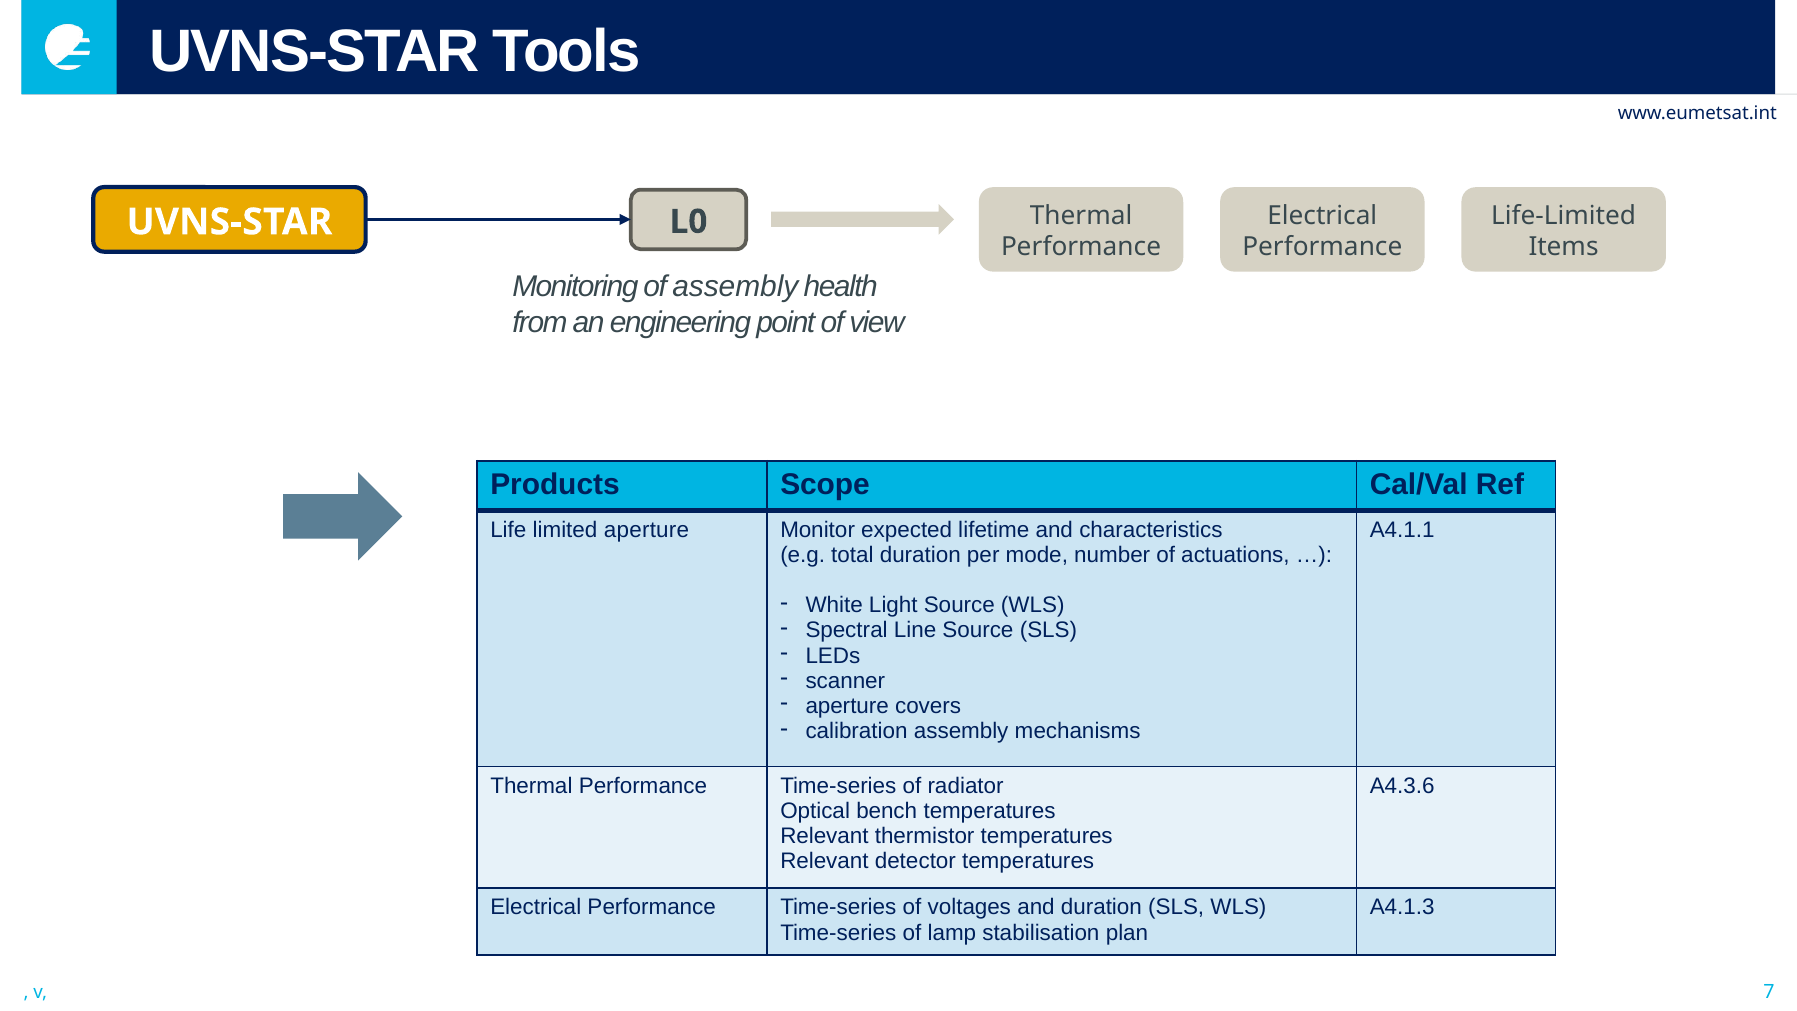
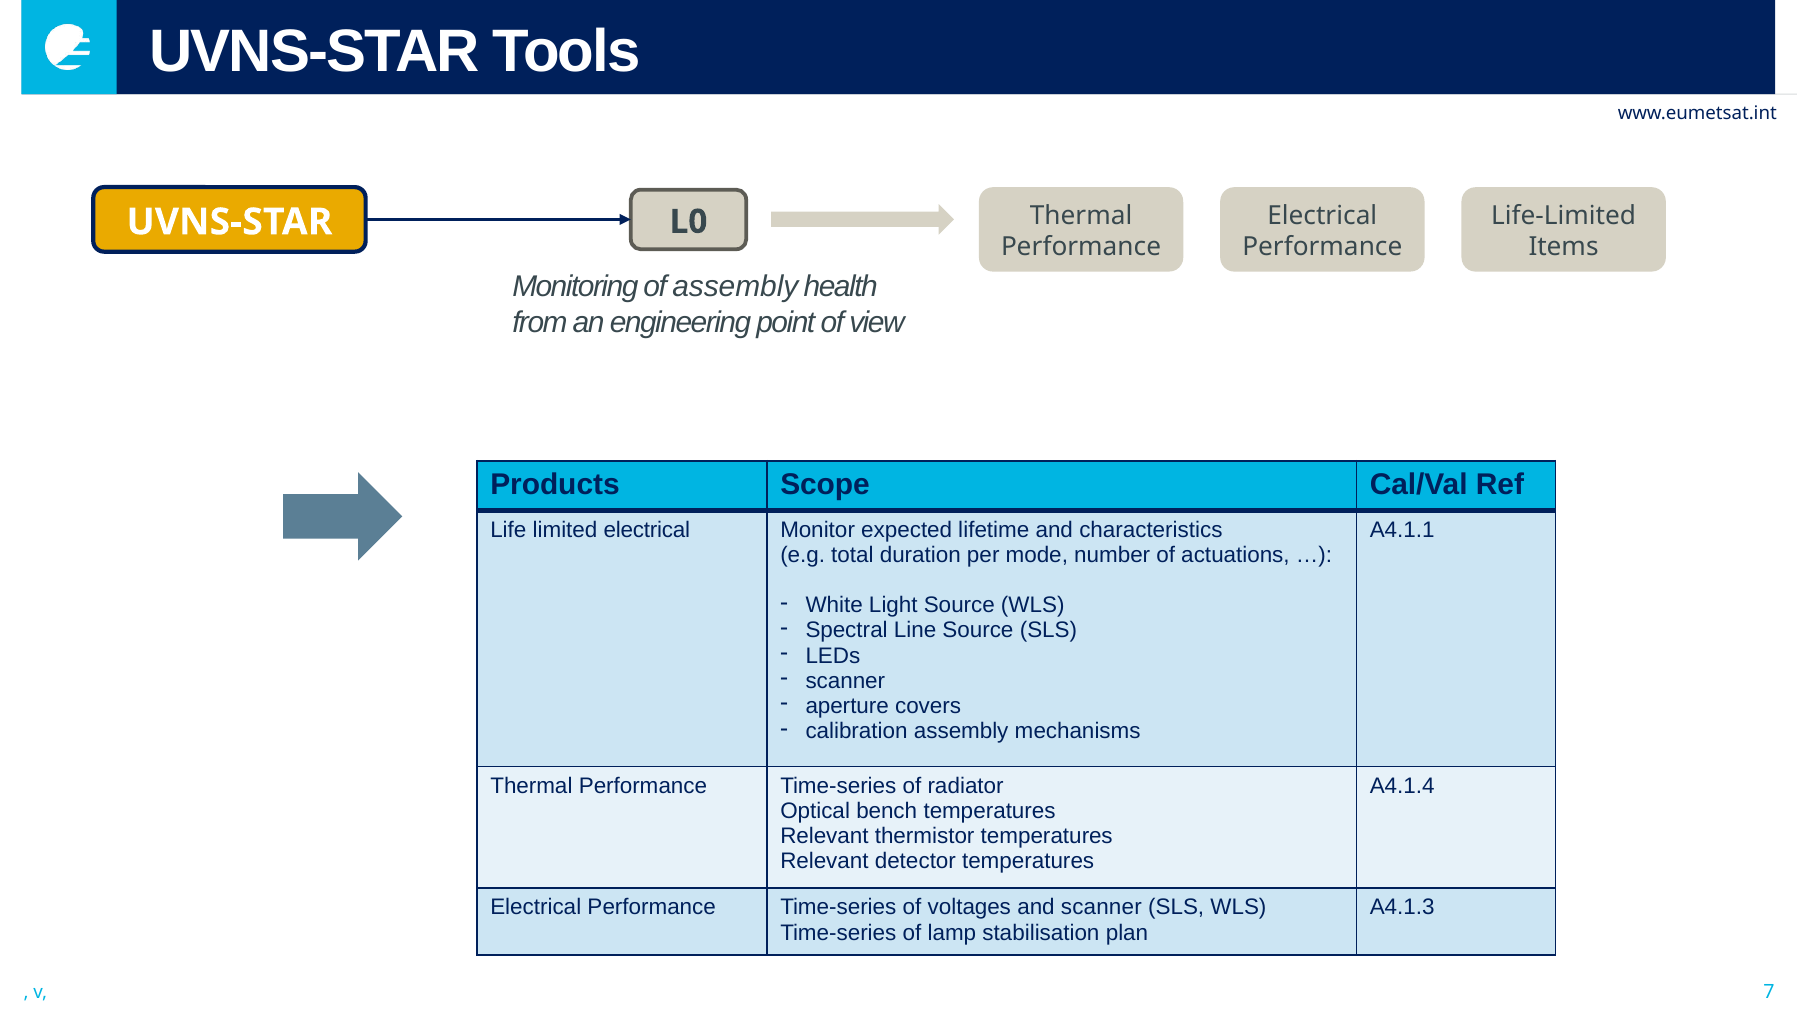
limited aperture: aperture -> electrical
A4.3.6: A4.3.6 -> A4.1.4
and duration: duration -> scanner
